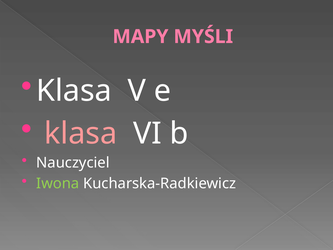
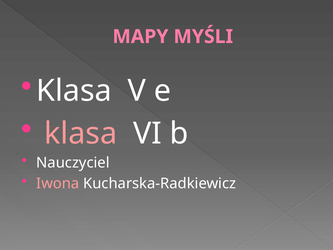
Iwona colour: light green -> pink
